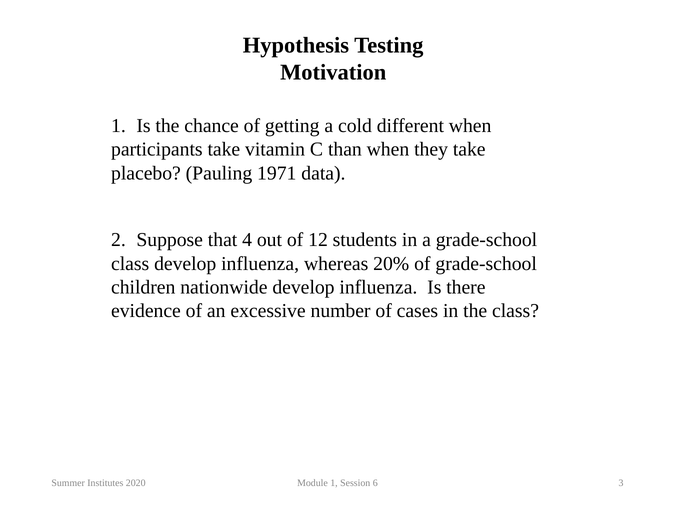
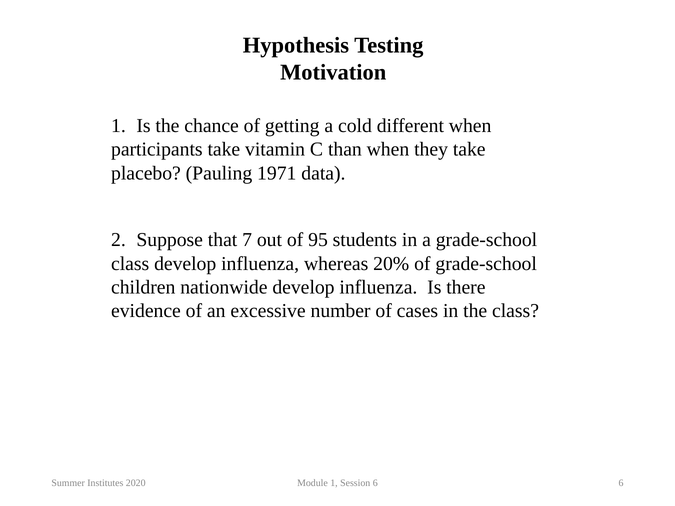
4: 4 -> 7
12: 12 -> 95
6 3: 3 -> 6
